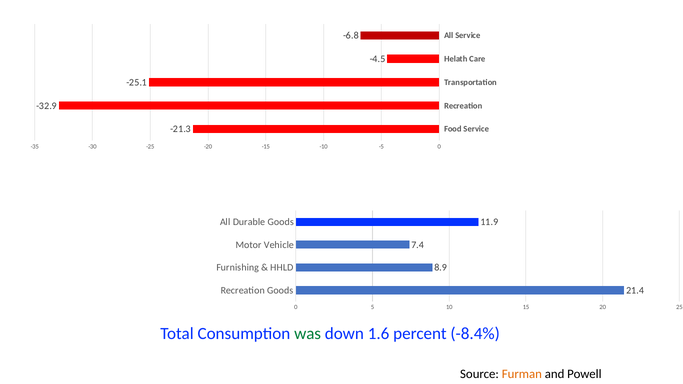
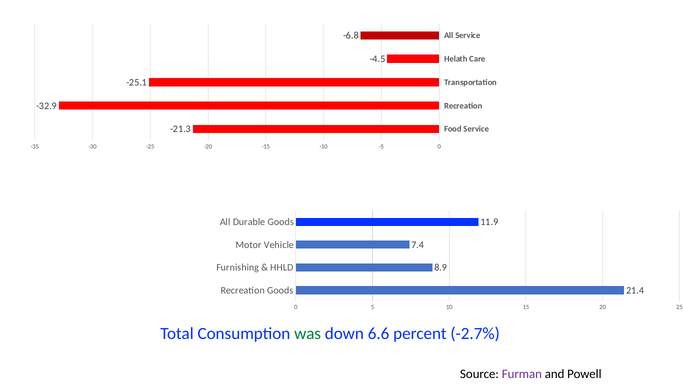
1.6: 1.6 -> 6.6
-8.4%: -8.4% -> -2.7%
Furman colour: orange -> purple
